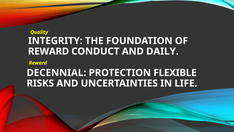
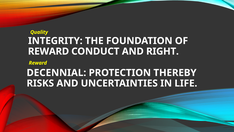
DAILY: DAILY -> RIGHT
FLEXIBLE: FLEXIBLE -> THEREBY
